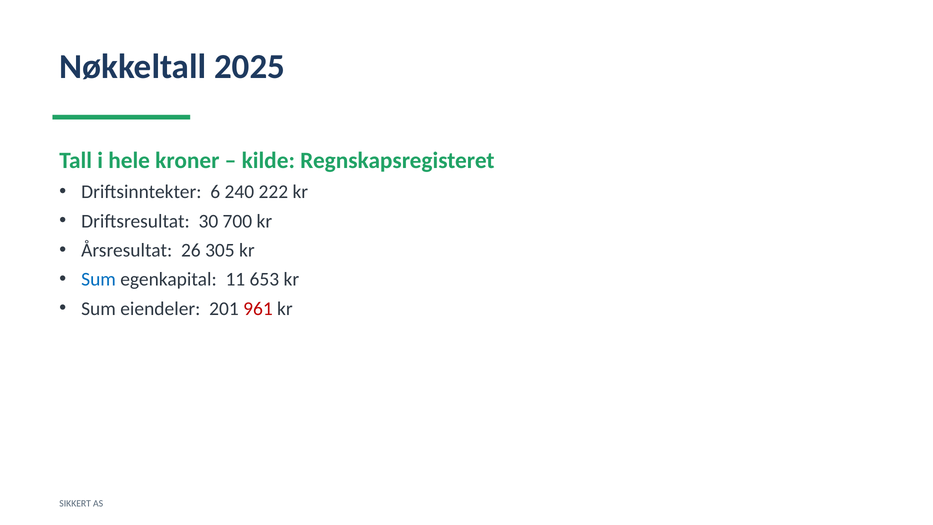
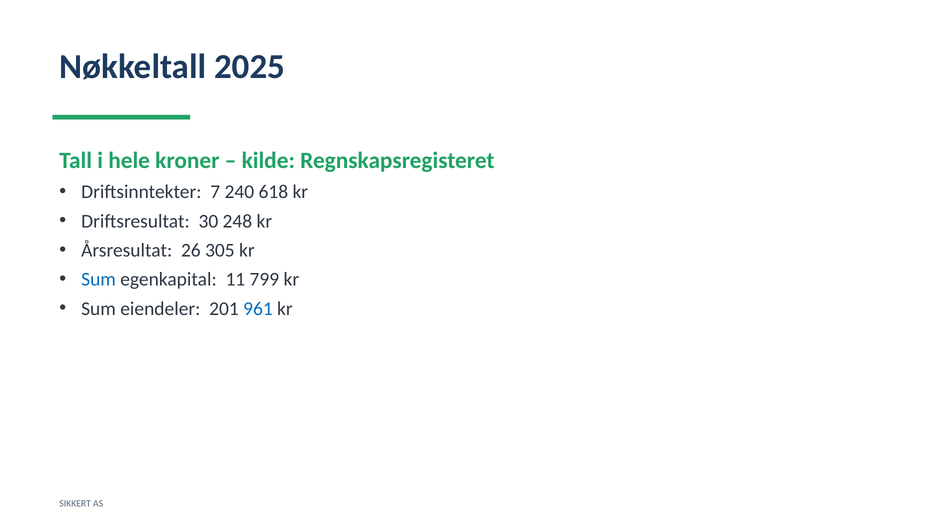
6: 6 -> 7
222: 222 -> 618
700: 700 -> 248
653: 653 -> 799
961 colour: red -> blue
